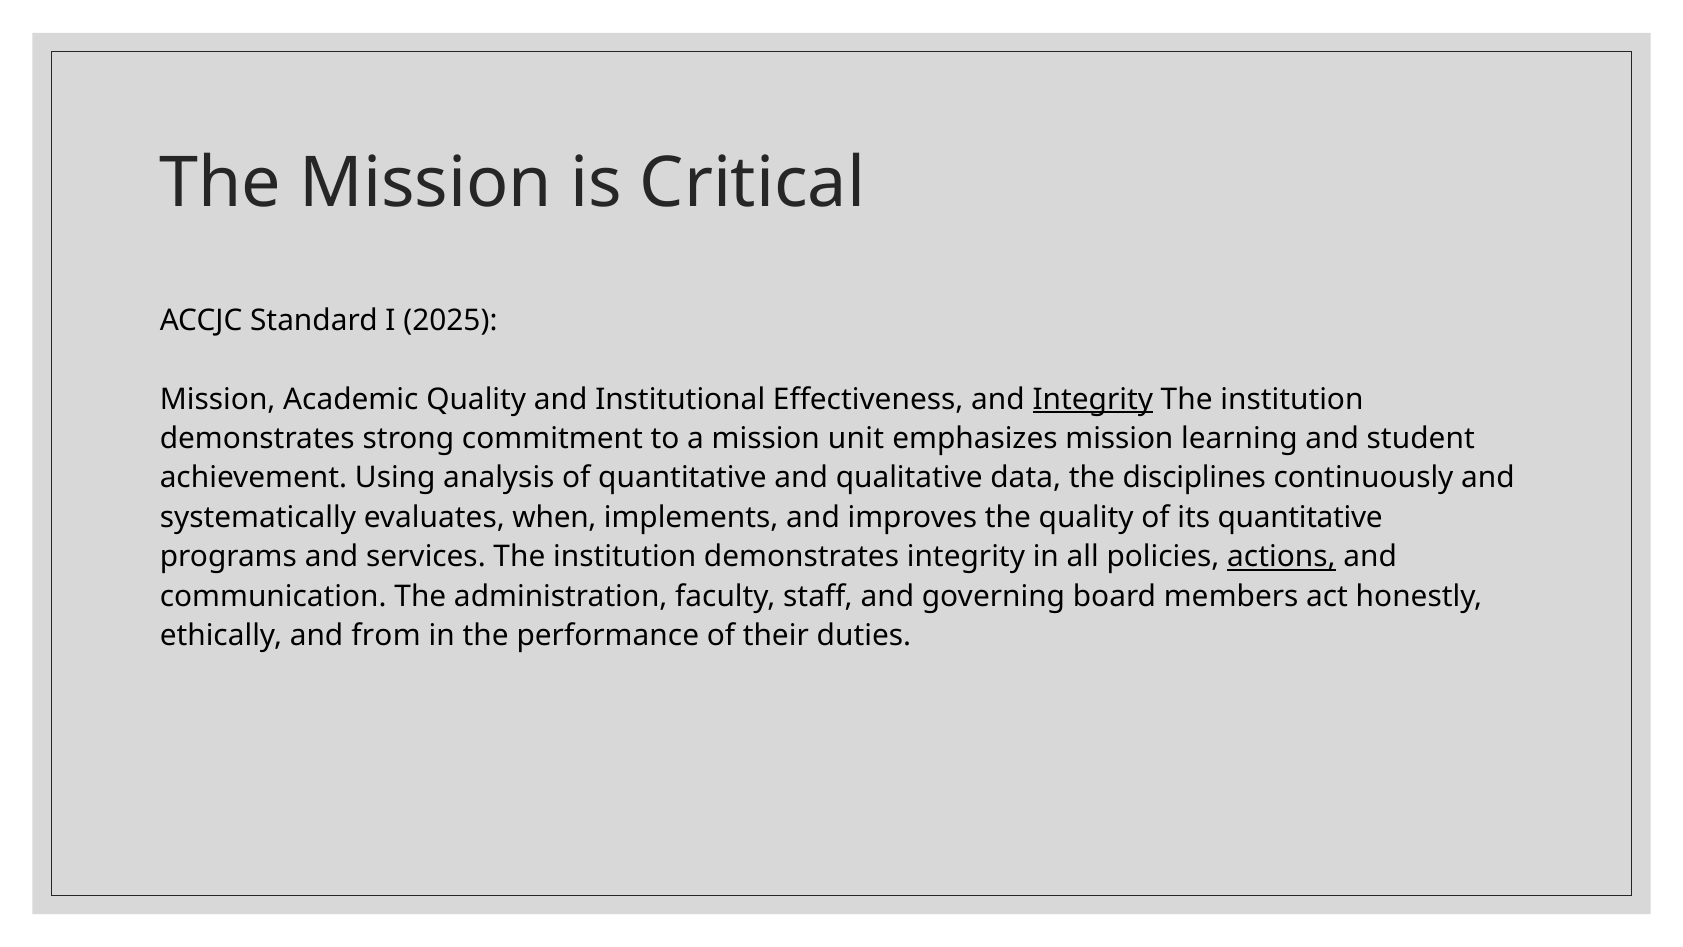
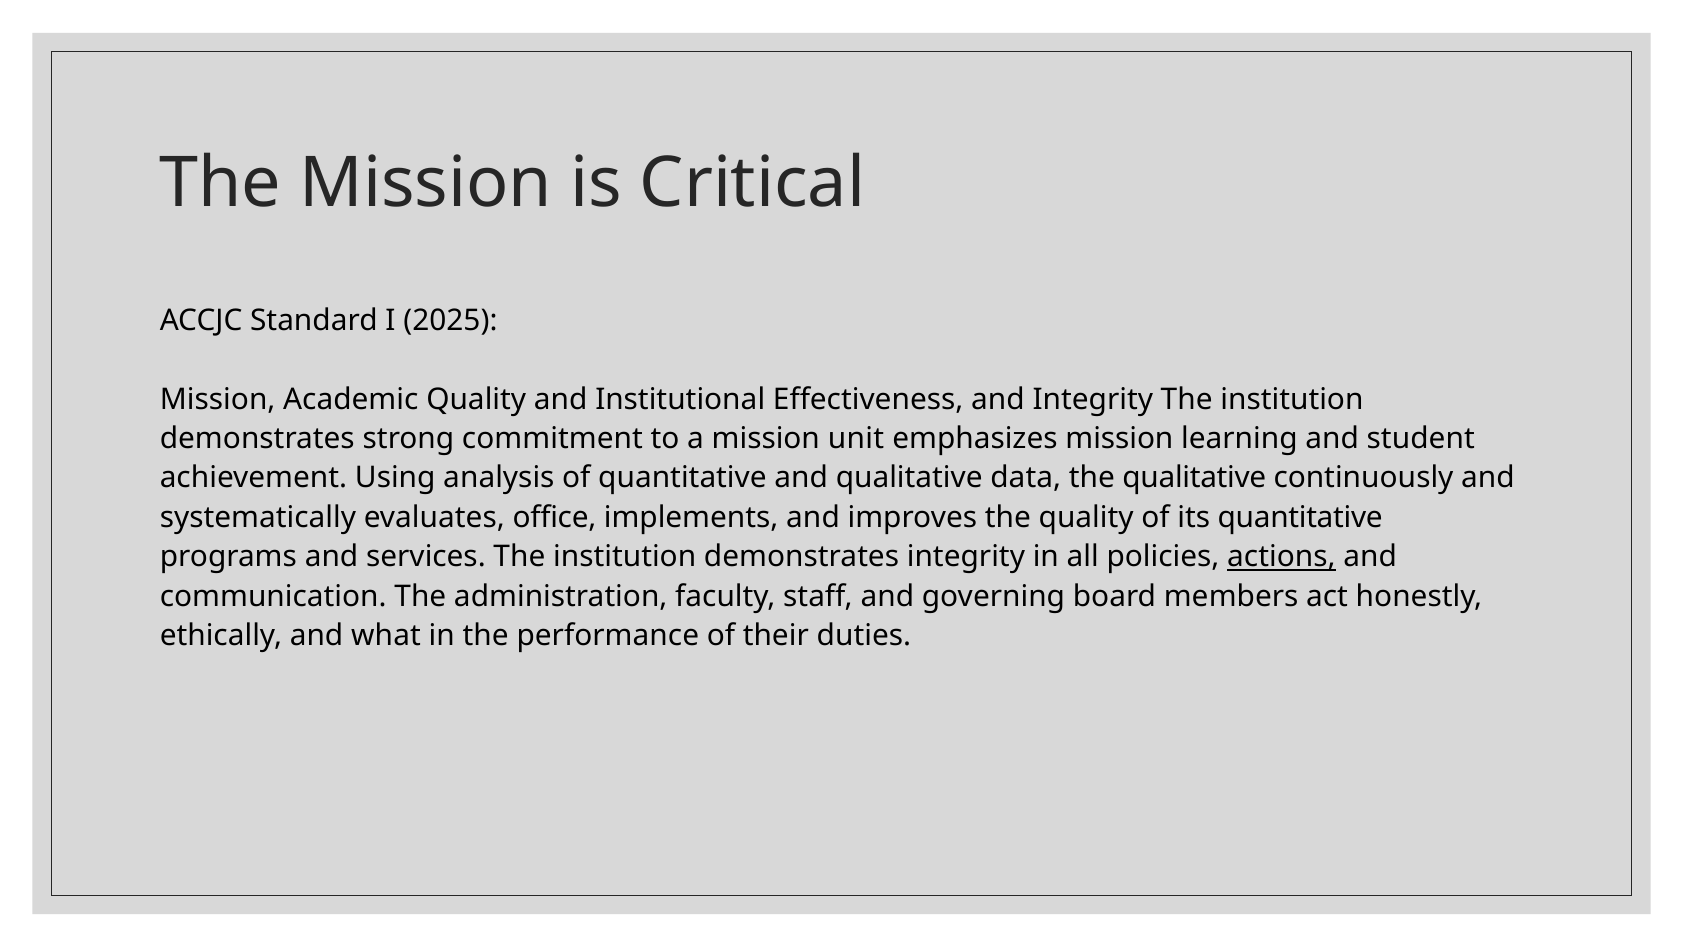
Integrity at (1093, 399) underline: present -> none
the disciplines: disciplines -> qualitative
when: when -> office
from: from -> what
